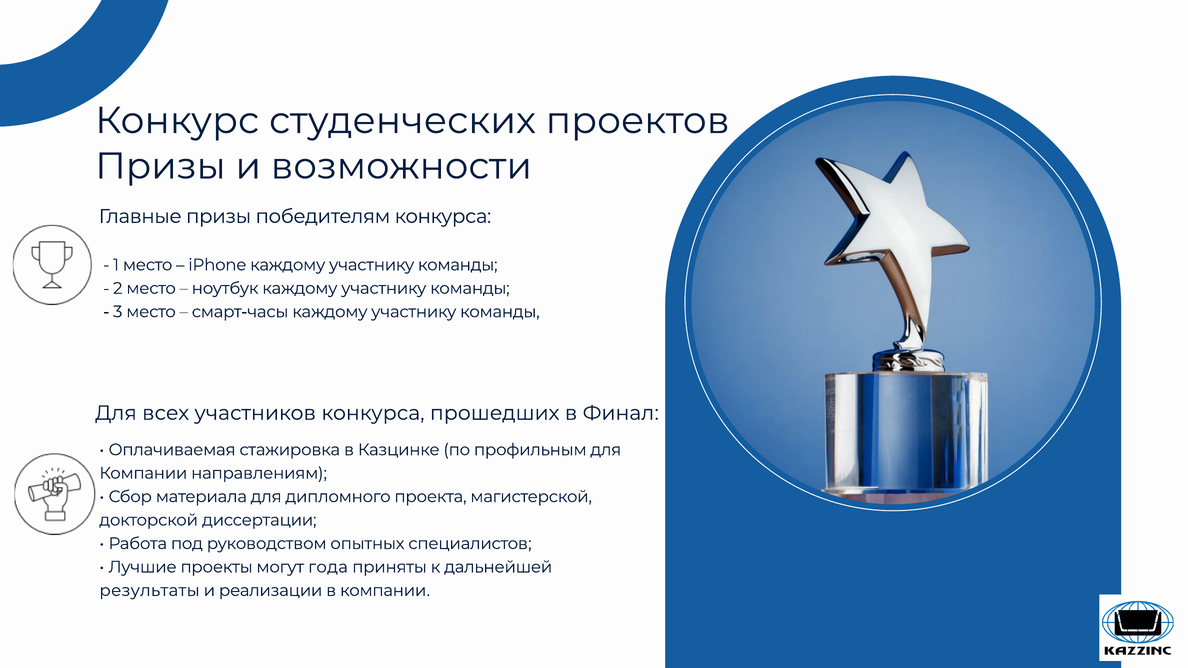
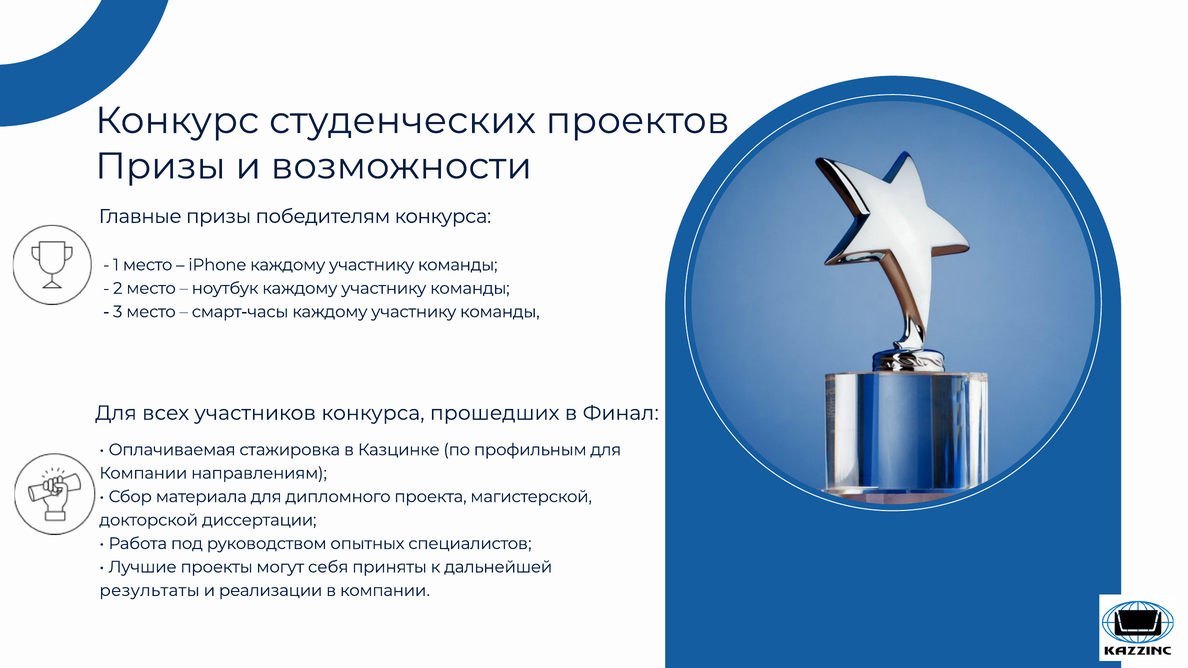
года: года -> себя
